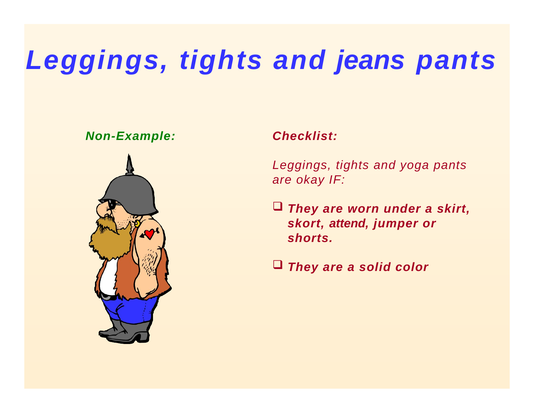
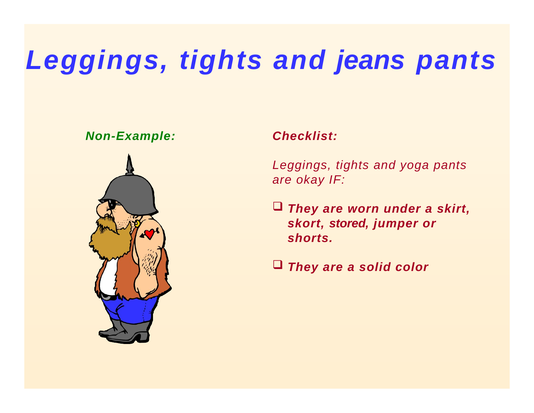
attend: attend -> stored
